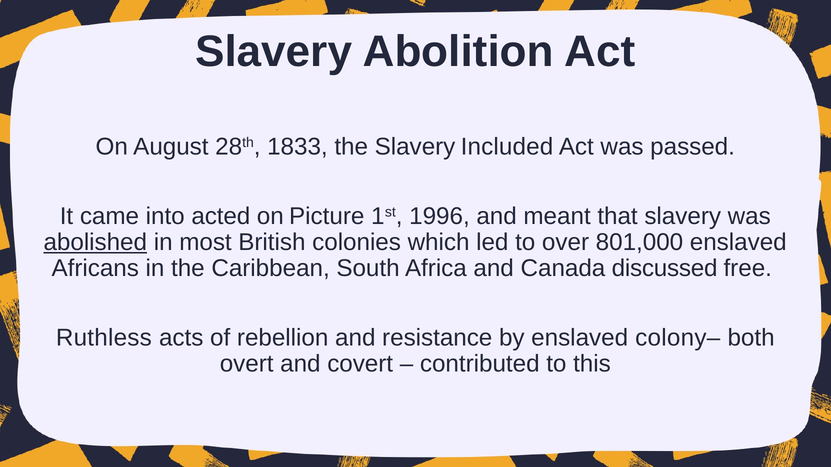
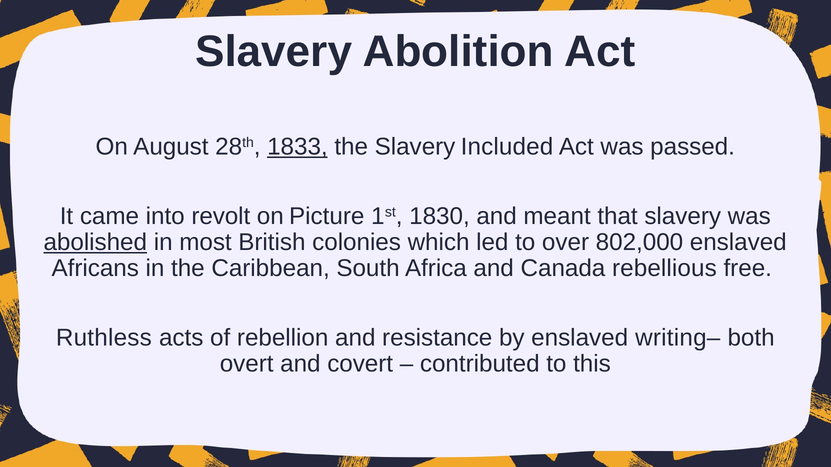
1833 underline: none -> present
acted: acted -> revolt
1996: 1996 -> 1830
801,000: 801,000 -> 802,000
discussed: discussed -> rebellious
colony–: colony– -> writing–
